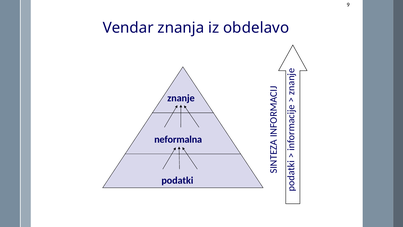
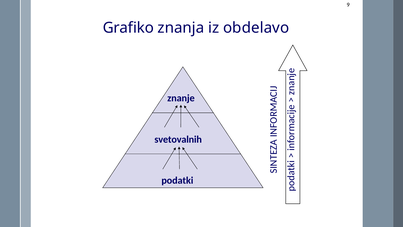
Vendar: Vendar -> Grafiko
neformalna: neformalna -> svetovalnih
